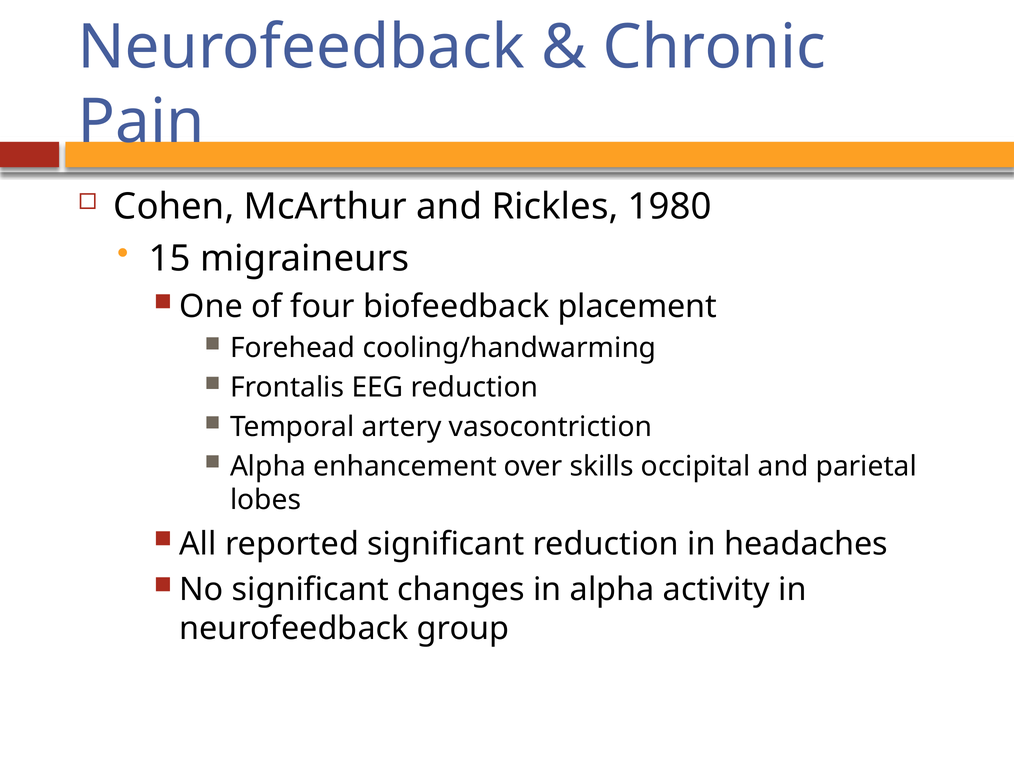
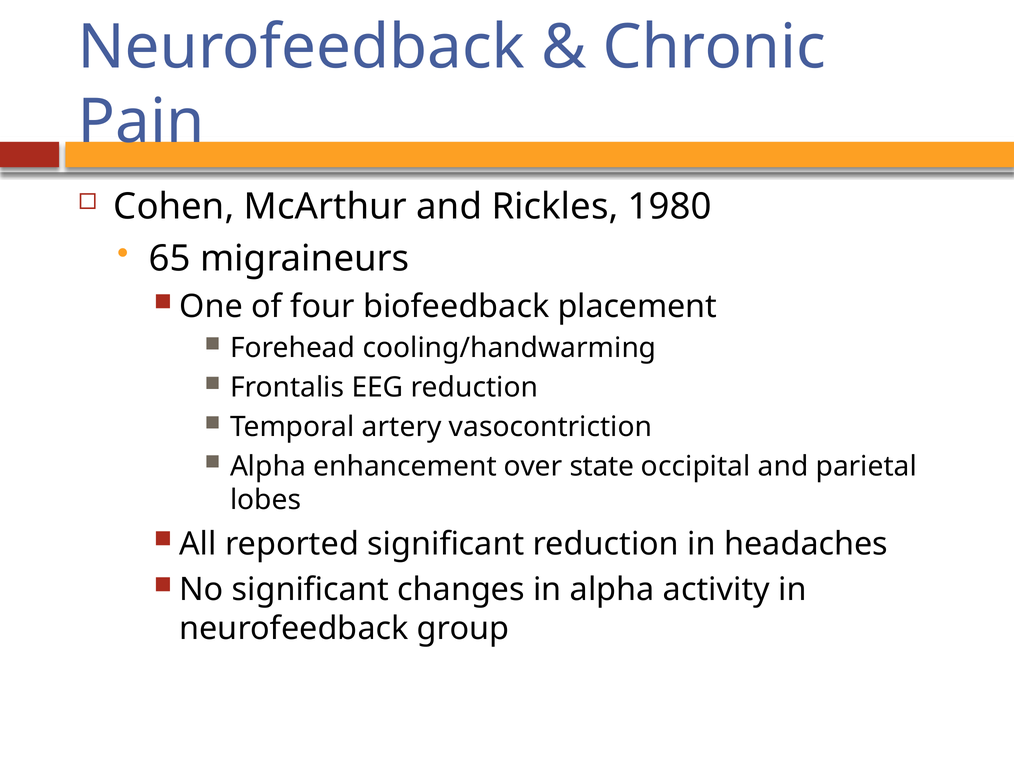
15: 15 -> 65
skills: skills -> state
